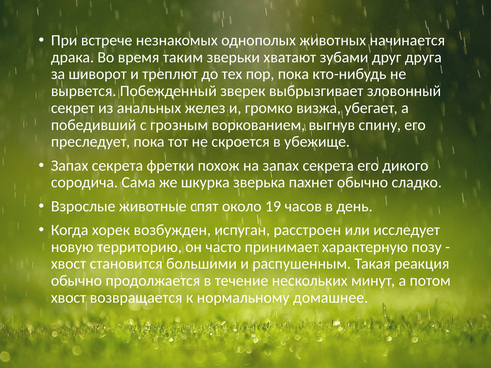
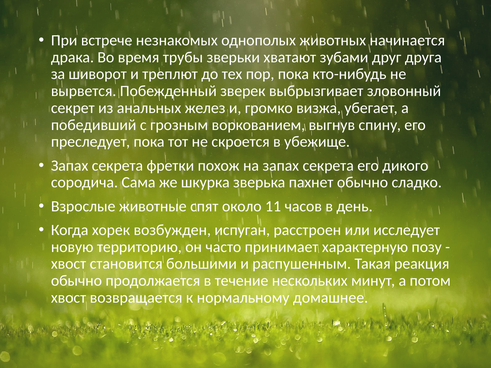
таким: таким -> трубы
19: 19 -> 11
